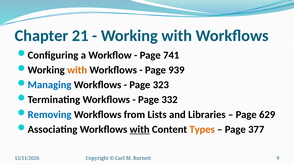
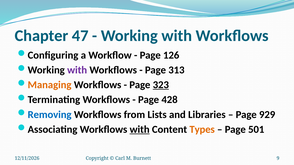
21: 21 -> 47
741: 741 -> 126
with at (77, 70) colour: orange -> purple
939: 939 -> 313
Managing colour: blue -> orange
323 underline: none -> present
332: 332 -> 428
629: 629 -> 929
377: 377 -> 501
